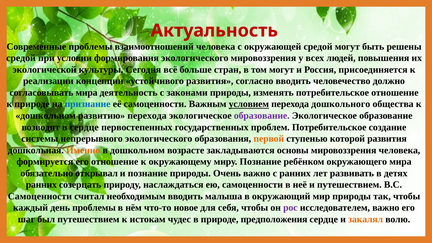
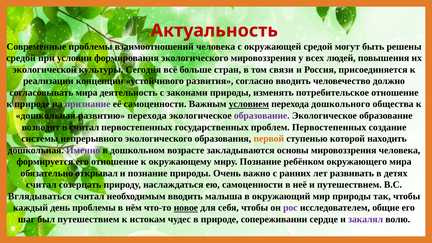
том могут: могут -> связи
признание colour: blue -> purple
дошкольном at (46, 116): дошкольном -> дошкольная
в сердце: сердце -> считал
проблем Потребительское: Потребительское -> Первостепенных
которой развития: развития -> находить
Именно colour: orange -> purple
ранних at (41, 185): ранних -> считал
Самоценности at (40, 196): Самоценности -> Вглядываться
новое underline: none -> present
исследователем важно: важно -> общие
предположения: предположения -> сопереживании
закалял colour: orange -> purple
